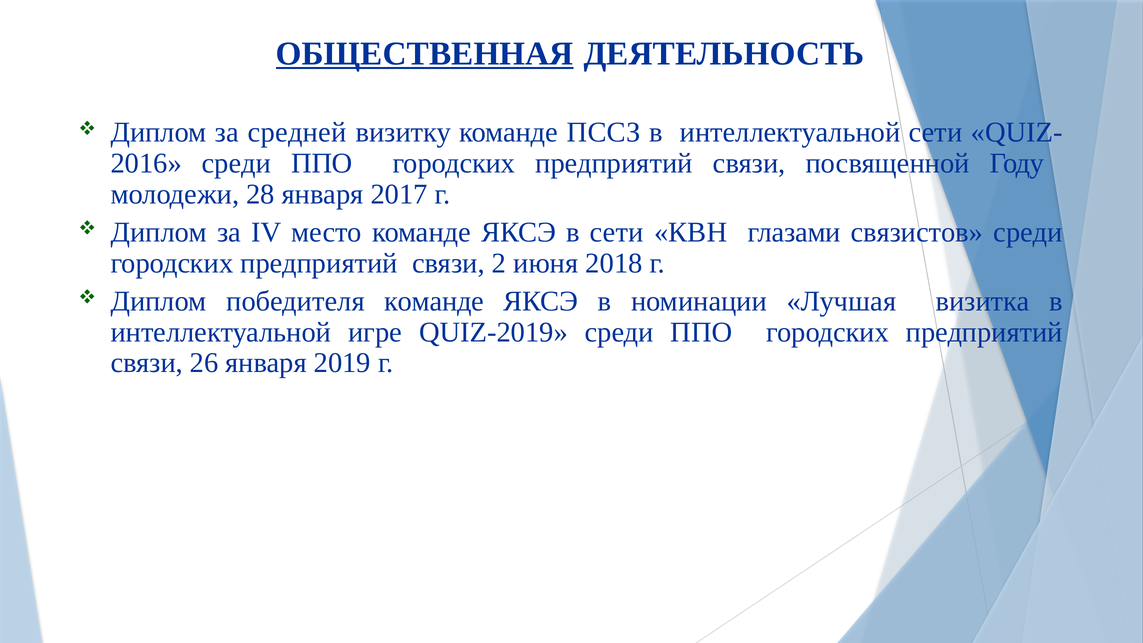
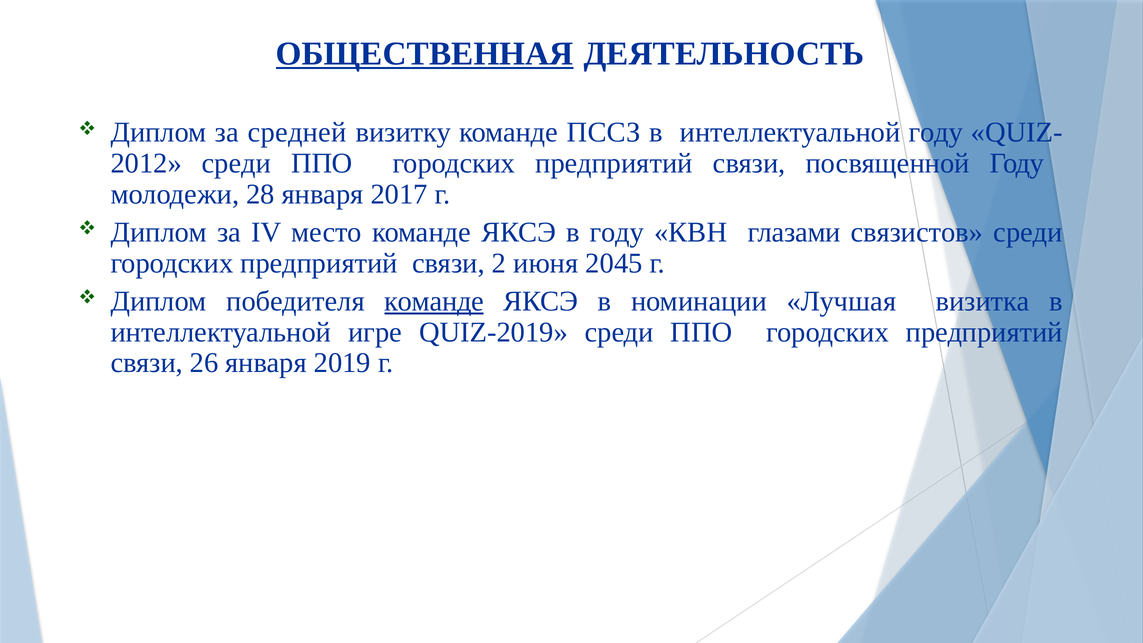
интеллектуальной сети: сети -> году
2016: 2016 -> 2012
в сети: сети -> году
2018: 2018 -> 2045
команде at (434, 301) underline: none -> present
